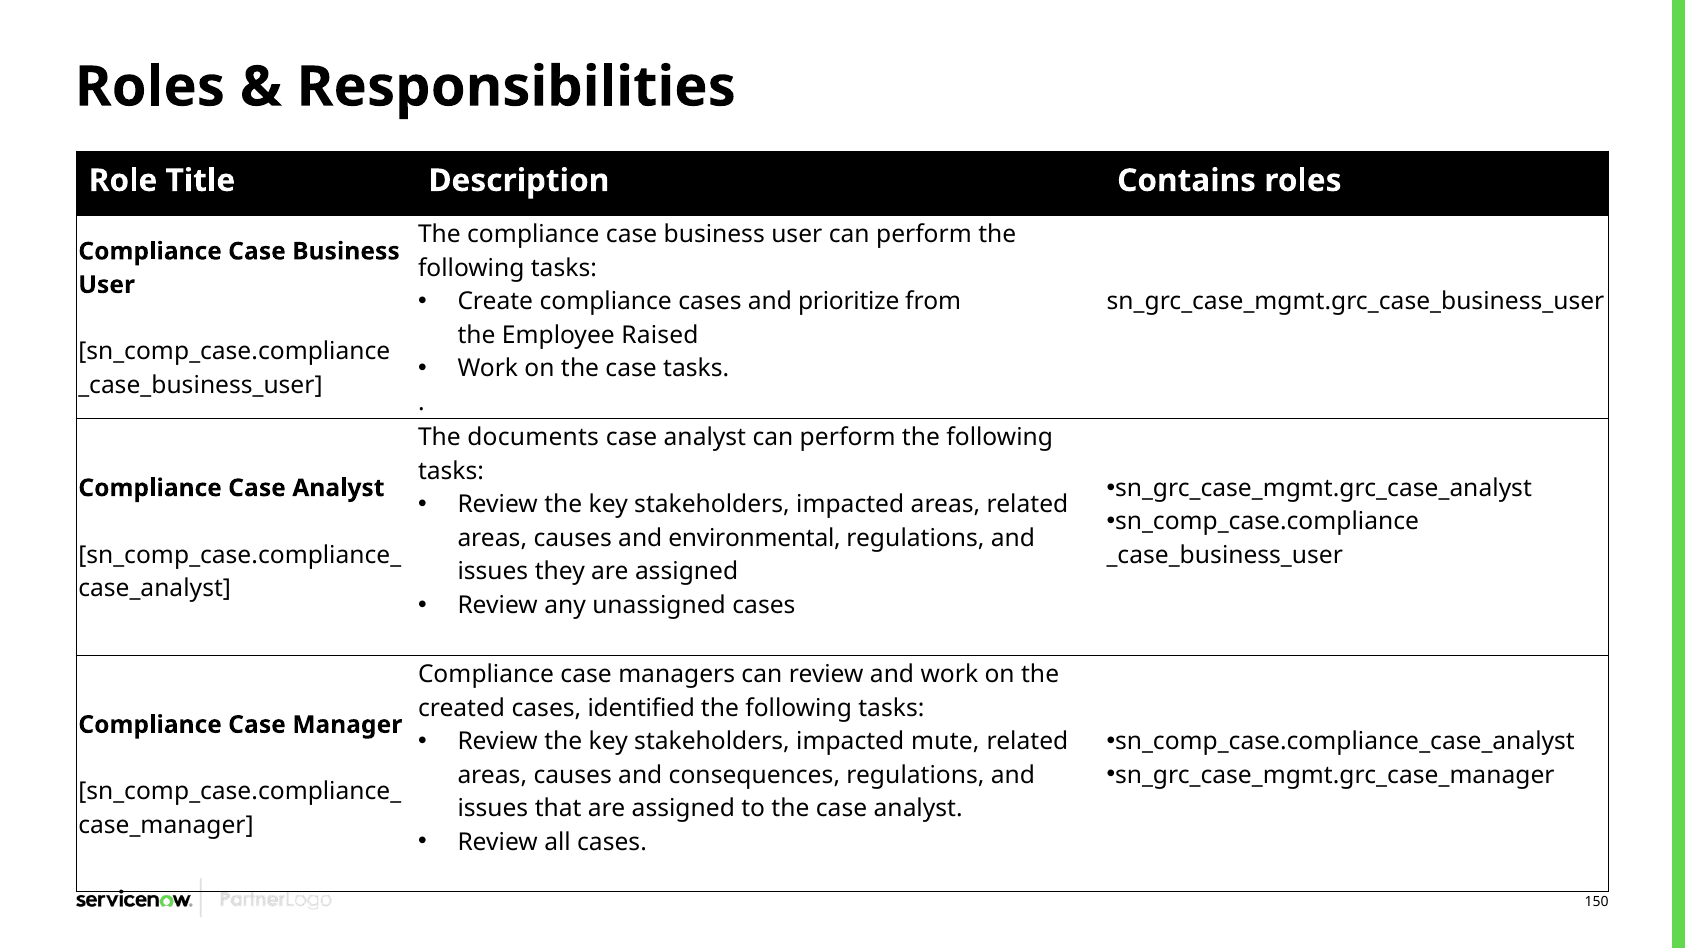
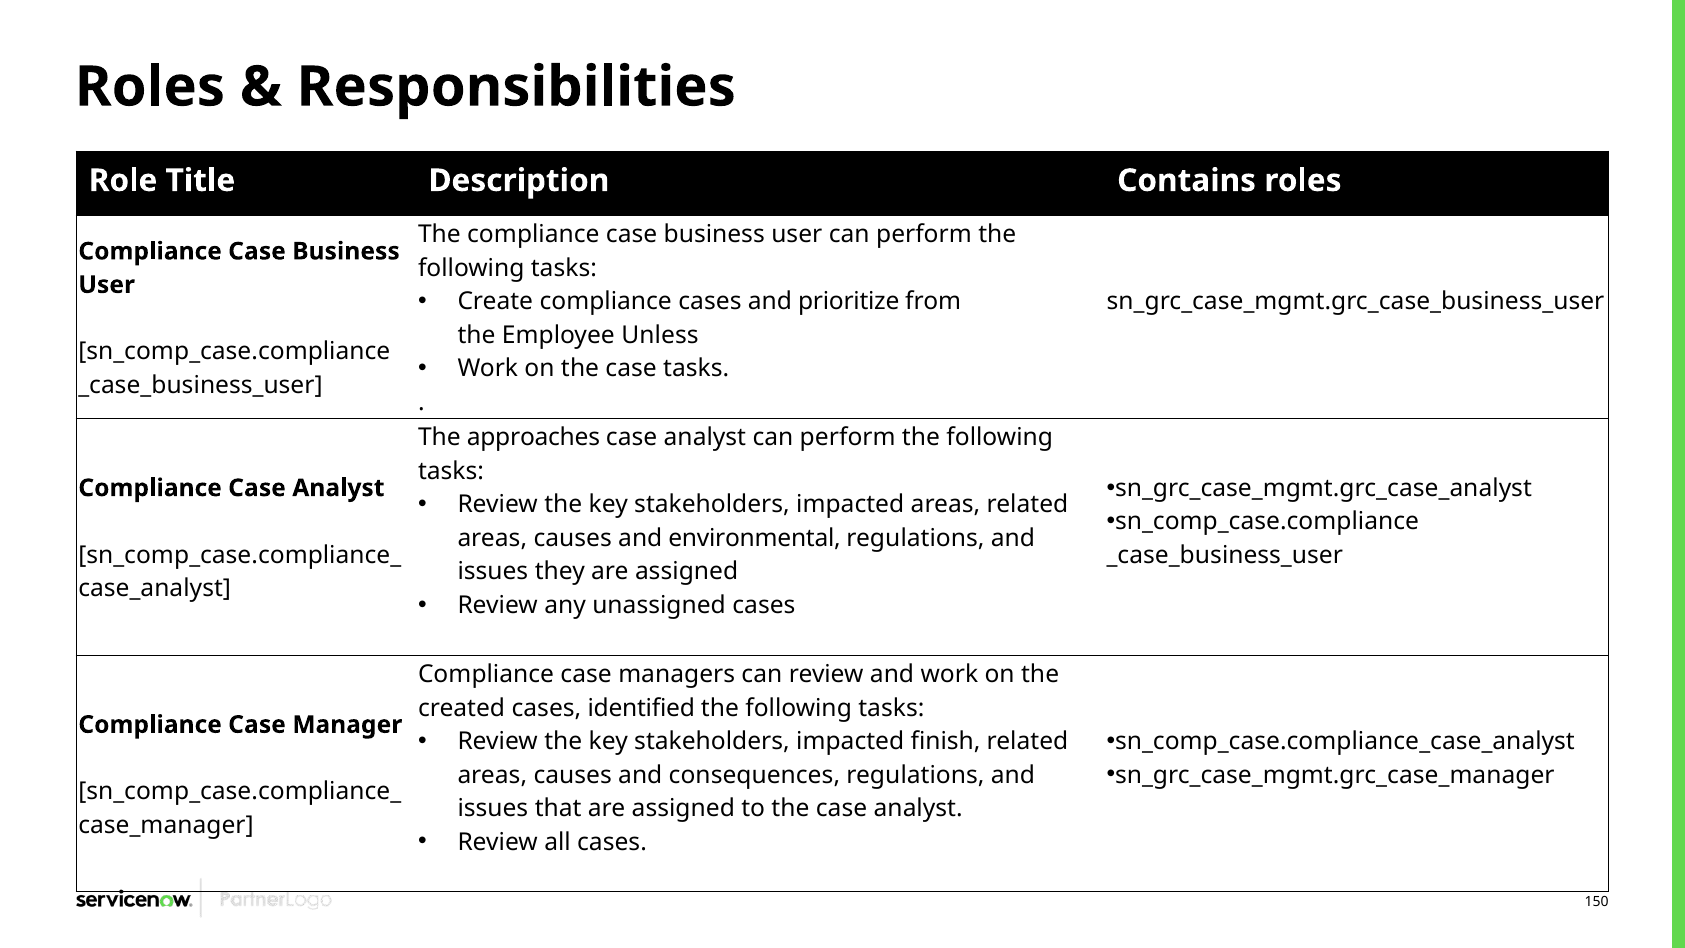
Raised: Raised -> Unless
documents: documents -> approaches
mute: mute -> finish
